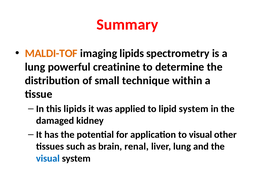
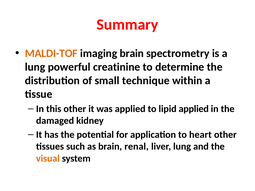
imaging lipids: lipids -> brain
this lipids: lipids -> other
lipid system: system -> applied
to visual: visual -> heart
visual at (48, 159) colour: blue -> orange
